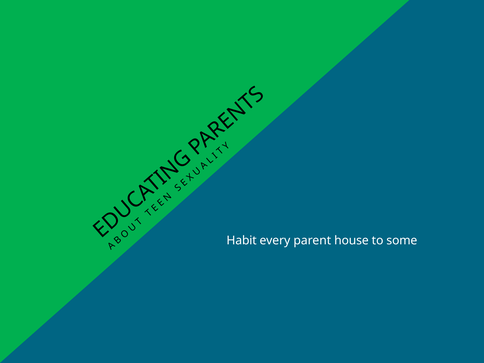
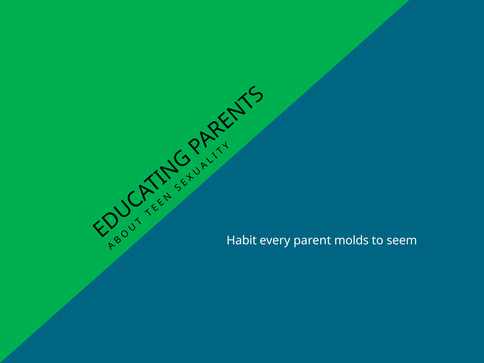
house: house -> molds
some: some -> seem
